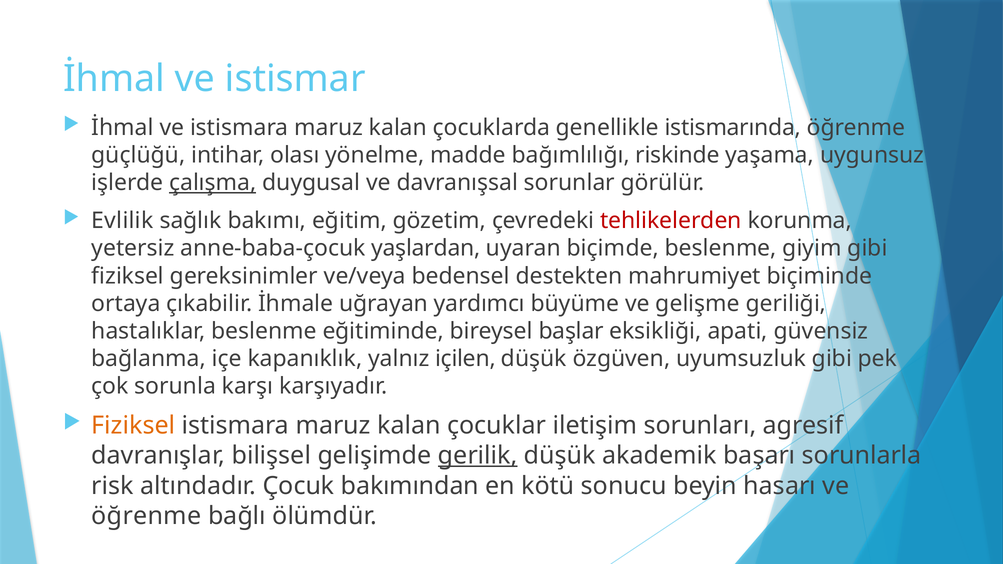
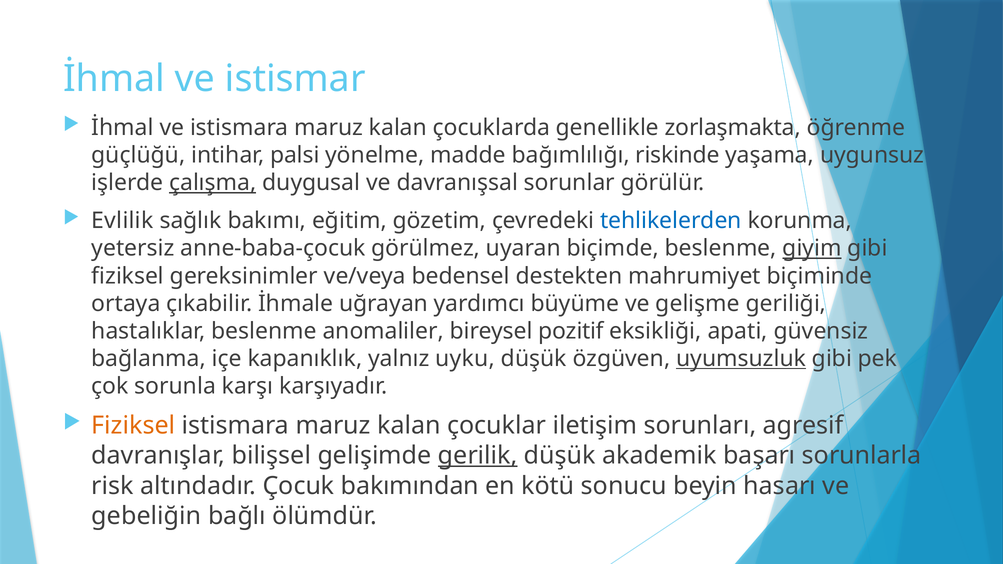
istismarında: istismarında -> zorlaşmakta
olası: olası -> palsi
tehlikelerden colour: red -> blue
yaşlardan: yaşlardan -> görülmez
giyim underline: none -> present
eğitiminde: eğitiminde -> anomaliler
başlar: başlar -> pozitif
içilen: içilen -> uyku
uyumsuzluk underline: none -> present
öğrenme at (146, 516): öğrenme -> gebeliğin
